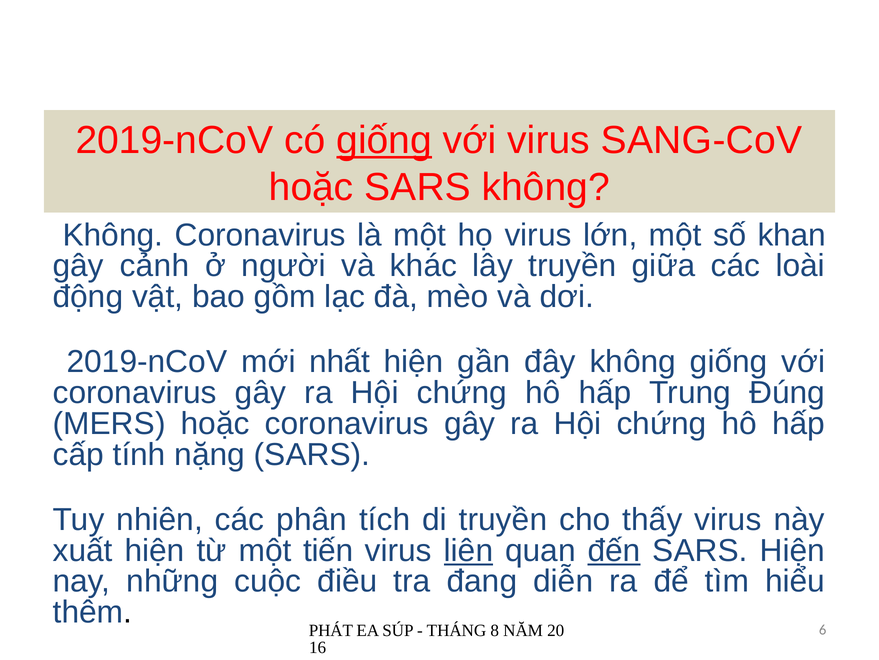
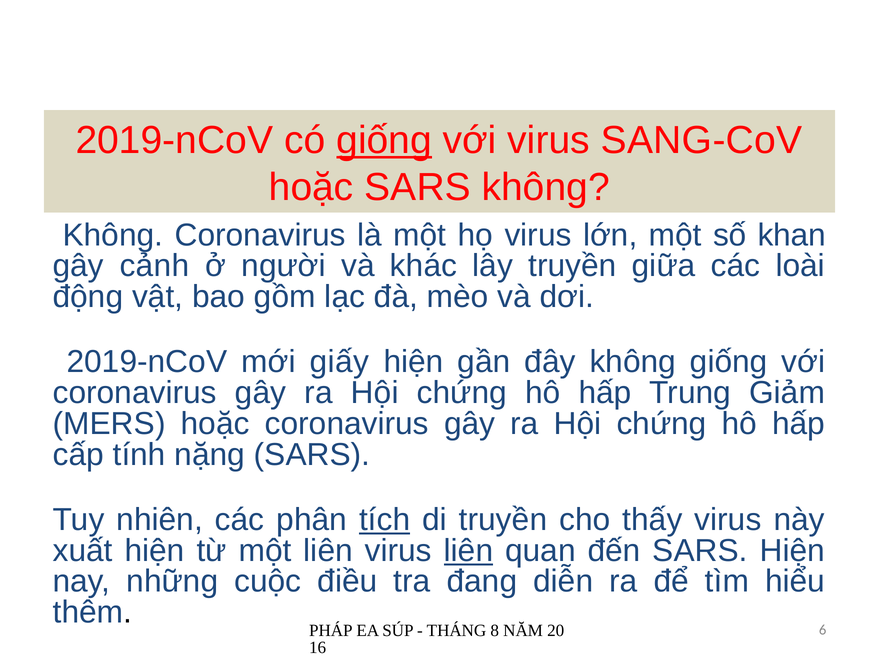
nhất: nhất -> giấy
Đúng: Đúng -> Giảm
tích underline: none -> present
một tiến: tiến -> liên
đến underline: present -> none
PHÁT: PHÁT -> PHÁP
